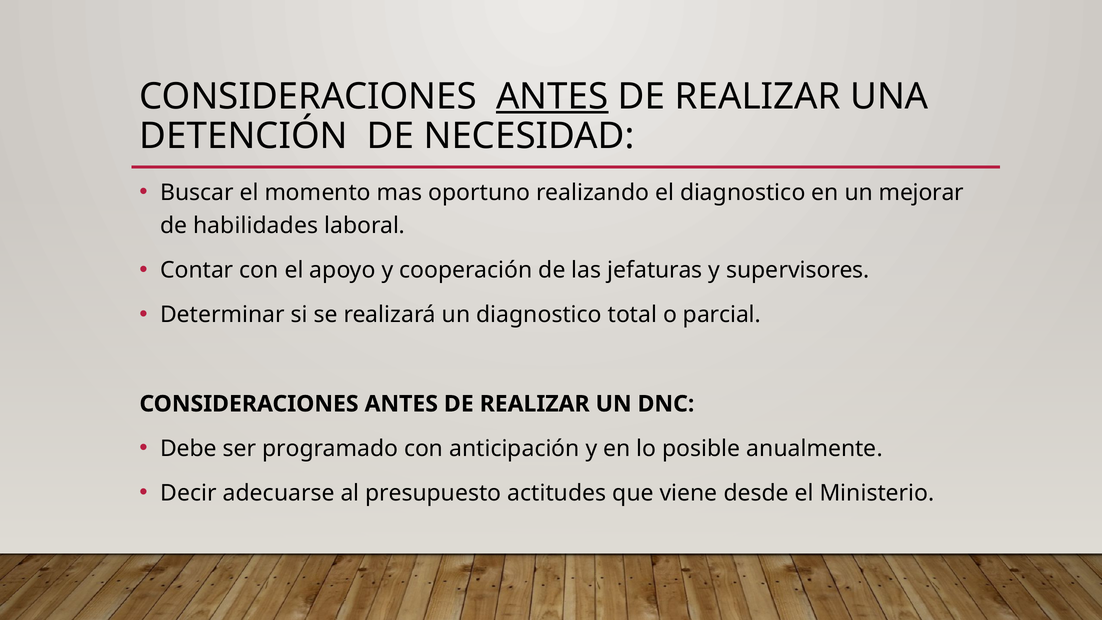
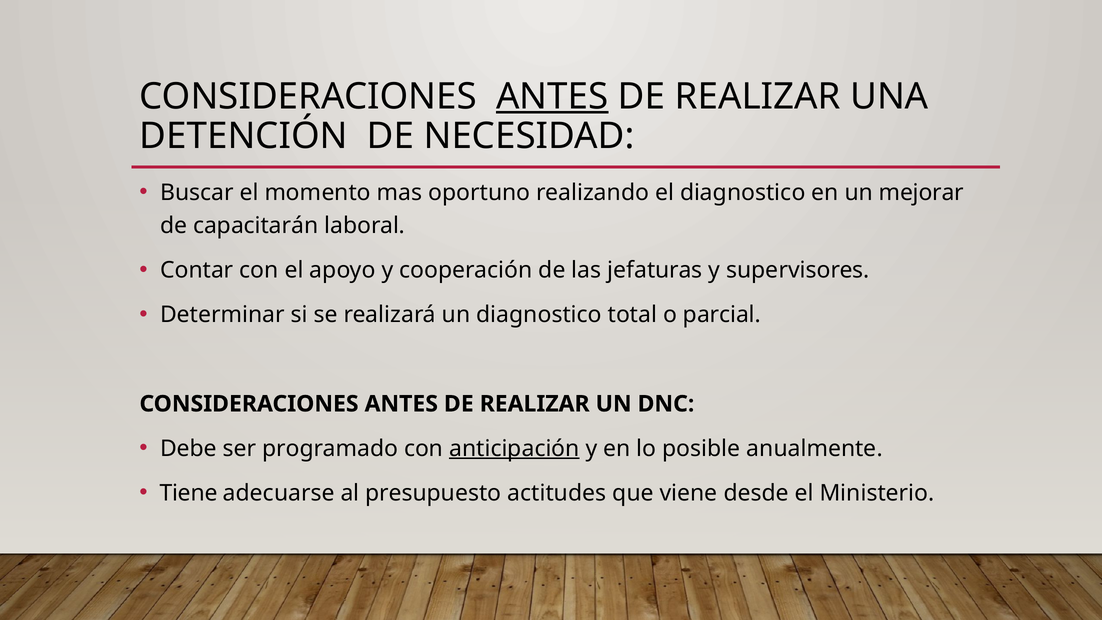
habilidades: habilidades -> capacitarán
anticipación underline: none -> present
Decir: Decir -> Tiene
